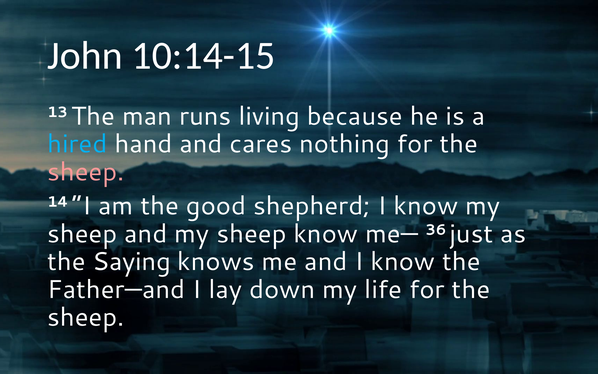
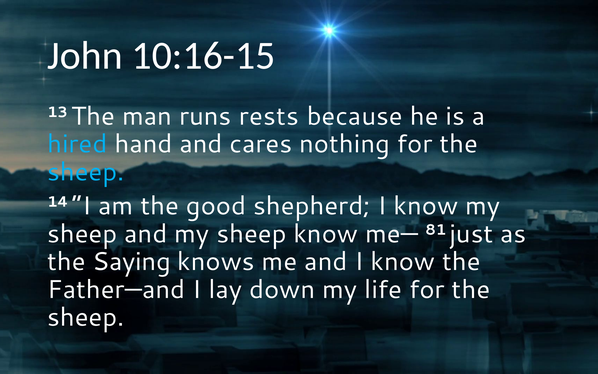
10:14-15: 10:14-15 -> 10:16-15
living: living -> rests
sheep at (86, 172) colour: pink -> light blue
36: 36 -> 81
